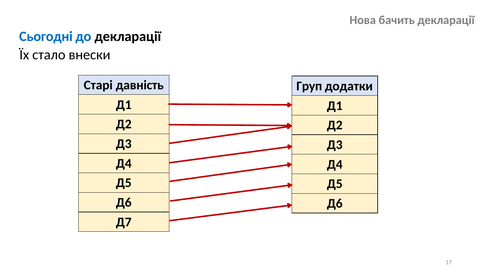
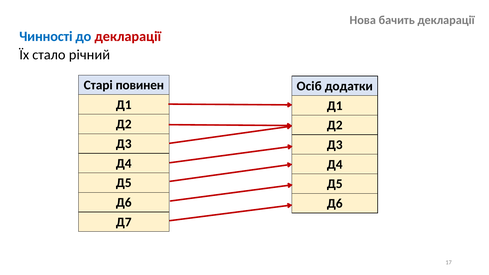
Сьогодні: Сьогодні -> Чинності
декларації at (128, 36) colour: black -> red
внески: внески -> річний
давність: давність -> повинен
Груп: Груп -> Осіб
